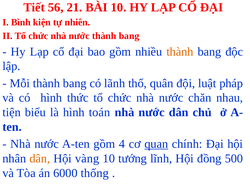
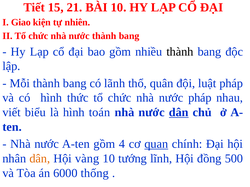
56: 56 -> 15
Bình: Bình -> Giao
thành at (180, 52) colour: orange -> black
nước chăn: chăn -> pháp
tiện: tiện -> viết
dân at (179, 113) underline: none -> present
